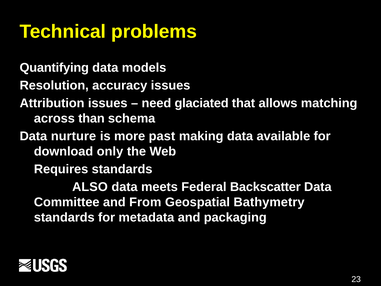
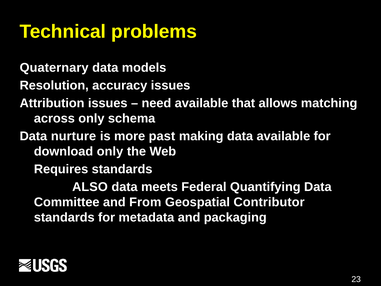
Quantifying: Quantifying -> Quaternary
need glaciated: glaciated -> available
across than: than -> only
Backscatter: Backscatter -> Quantifying
Bathymetry: Bathymetry -> Contributor
